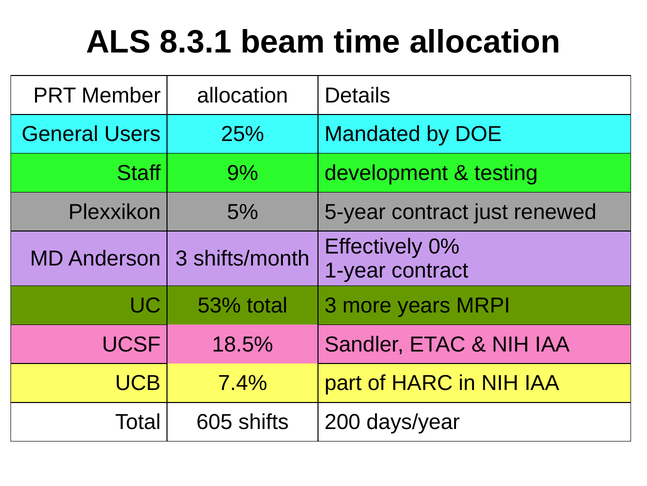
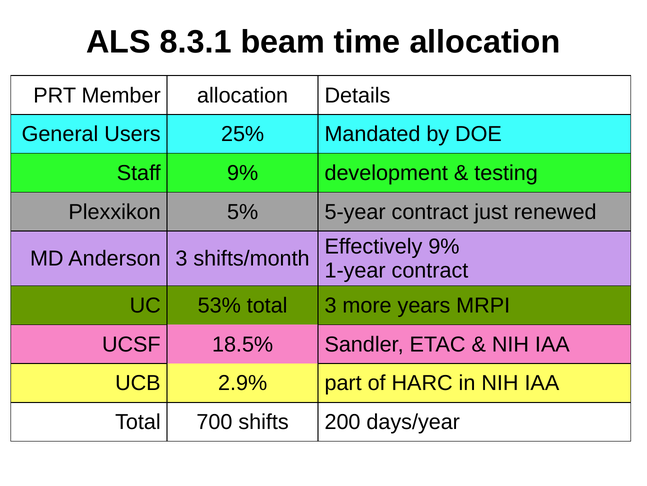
Effectively 0%: 0% -> 9%
7.4%: 7.4% -> 2.9%
605: 605 -> 700
